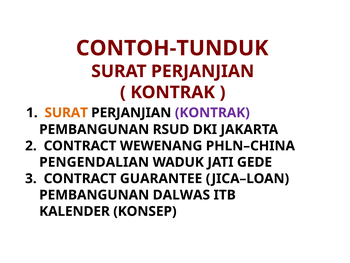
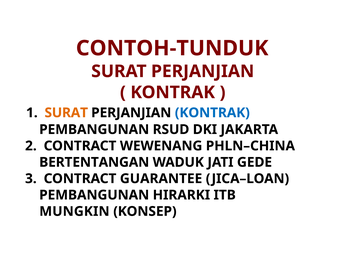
KONTRAK at (212, 113) colour: purple -> blue
PENGENDALIAN: PENGENDALIAN -> BERTENTANGAN
DALWAS: DALWAS -> HIRARKI
KALENDER: KALENDER -> MUNGKIN
